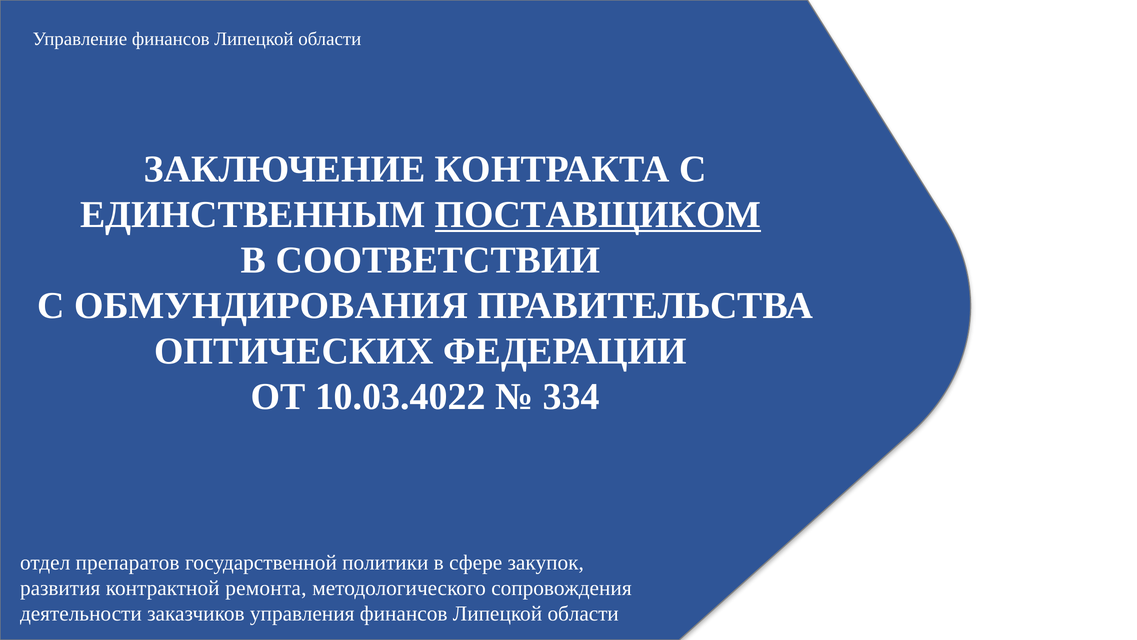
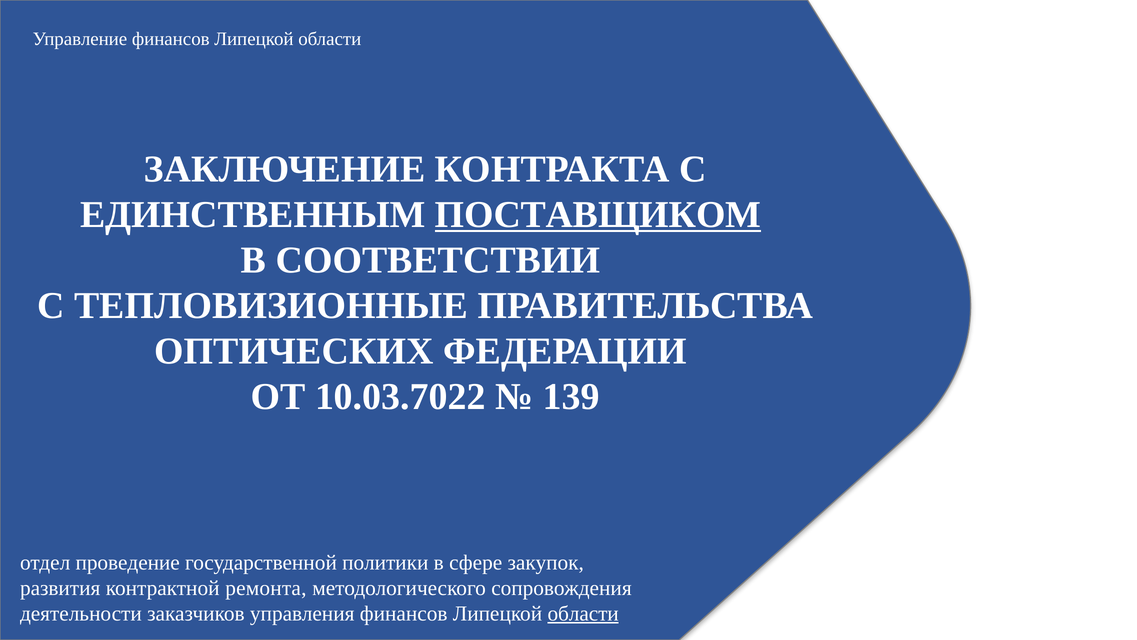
ОБМУНДИРОВАНИЯ: ОБМУНДИРОВАНИЯ -> ТЕПЛОВИЗИОННЫЕ
10.03.4022: 10.03.4022 -> 10.03.7022
334: 334 -> 139
препаратов: препаратов -> проведение
области at (583, 613) underline: none -> present
